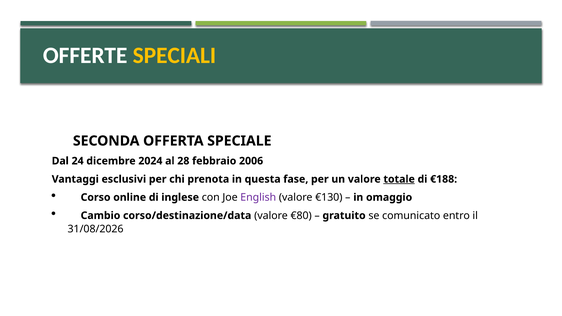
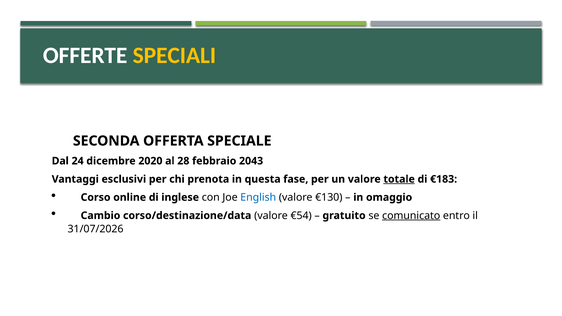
2024: 2024 -> 2020
2006: 2006 -> 2043
€188: €188 -> €183
English colour: purple -> blue
€80: €80 -> €54
comunicato underline: none -> present
31/08/2026: 31/08/2026 -> 31/07/2026
